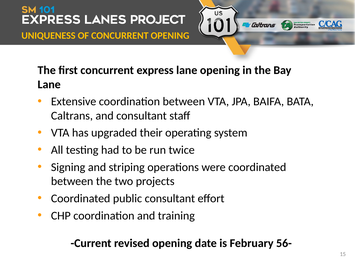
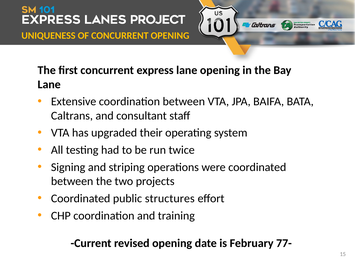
public consultant: consultant -> structures
56-: 56- -> 77-
